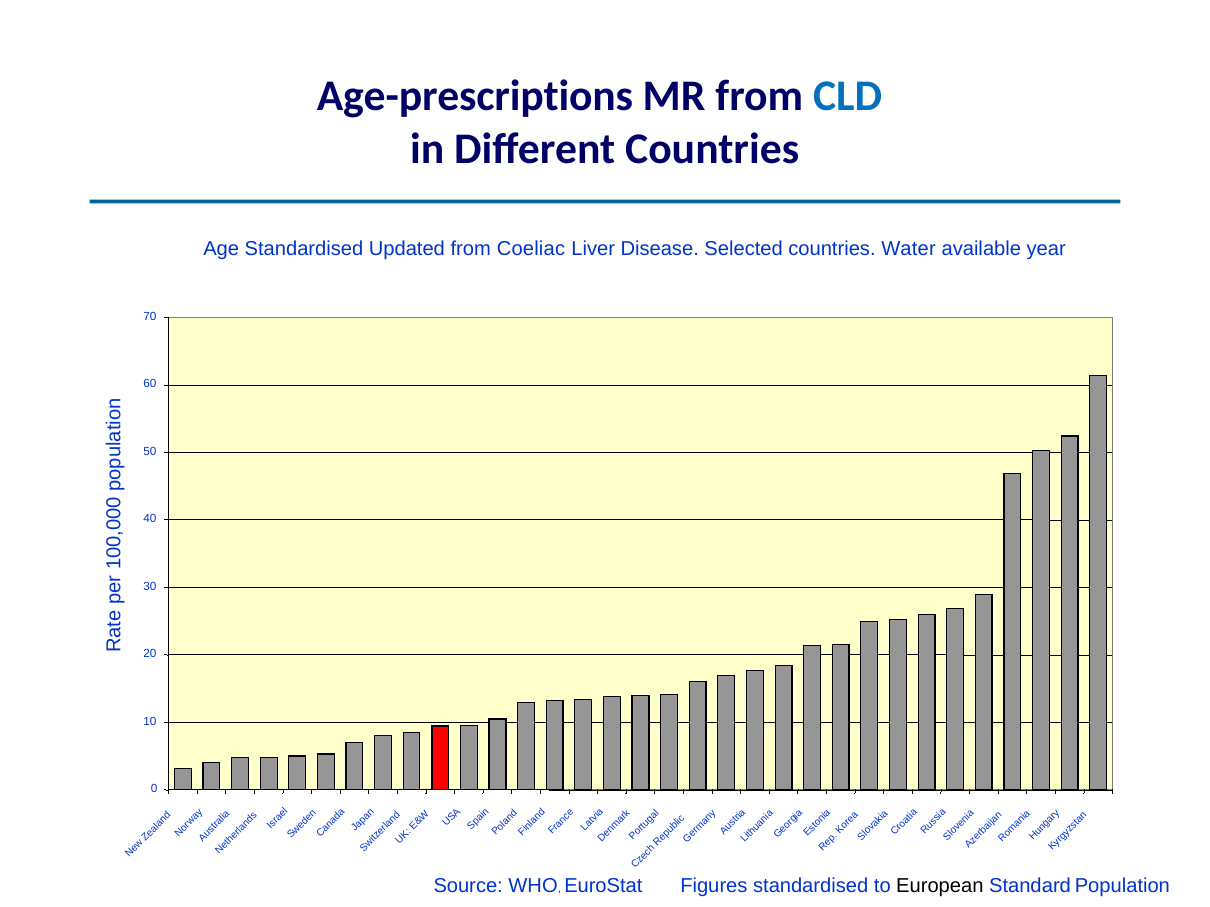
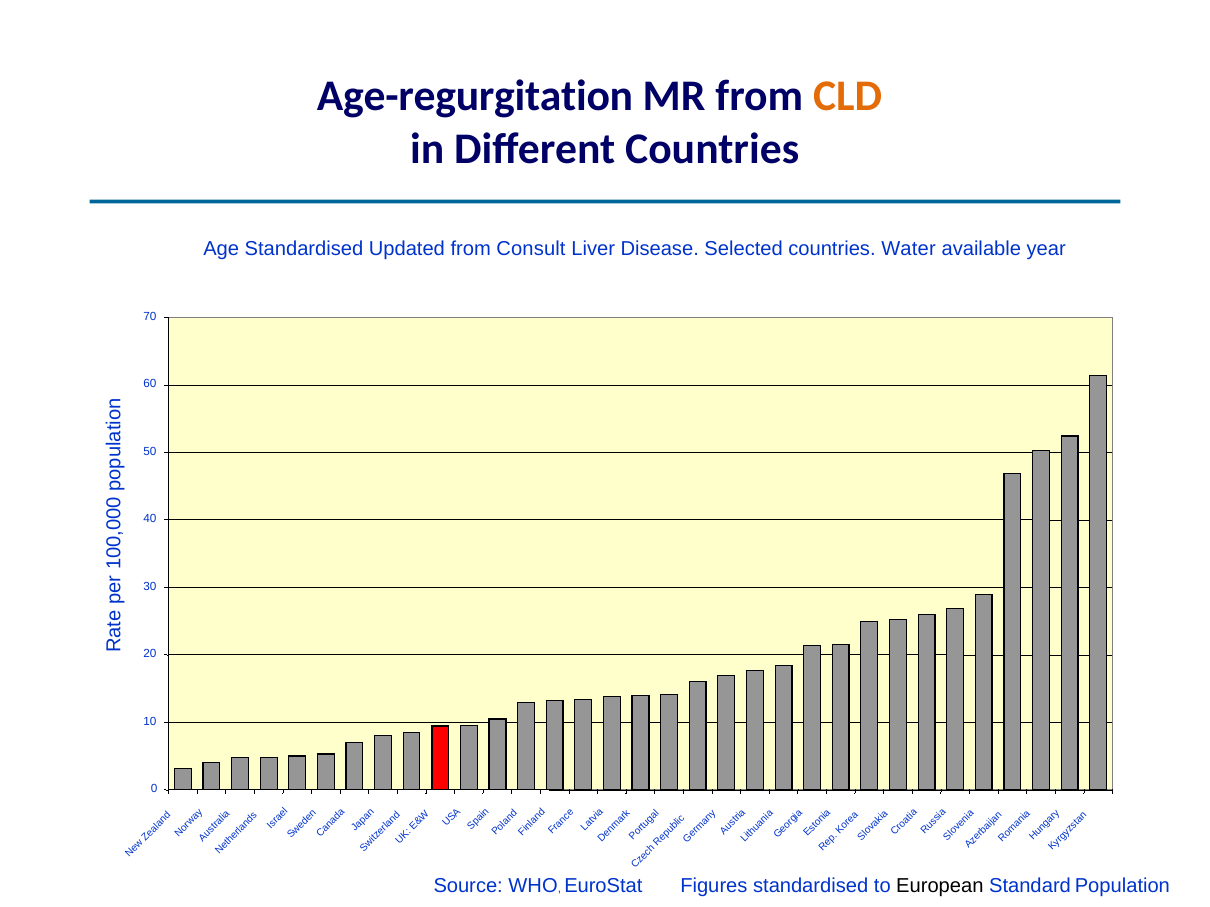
Age-prescriptions: Age-prescriptions -> Age-regurgitation
CLD colour: blue -> orange
Coeliac: Coeliac -> Consult
